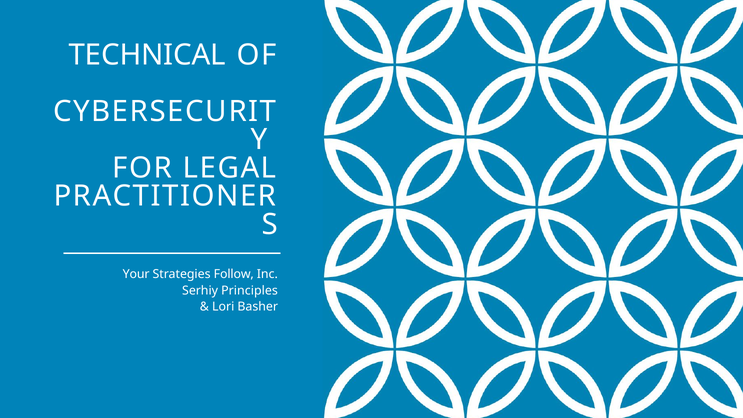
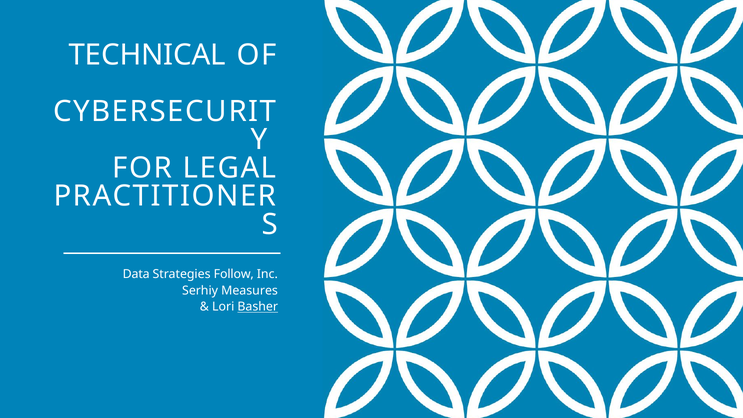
Your: Your -> Data
Principles: Principles -> Measures
Basher underline: none -> present
